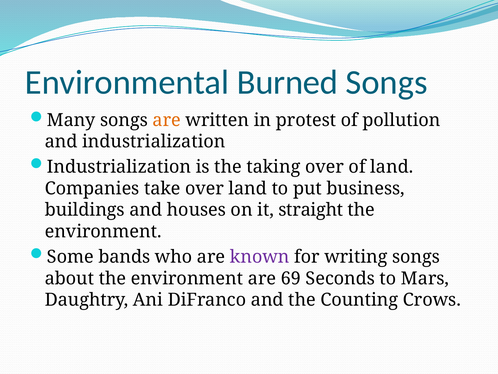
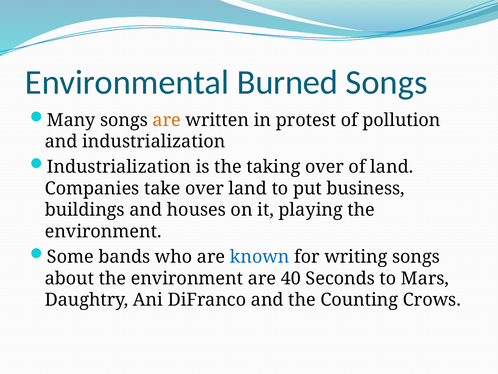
straight: straight -> playing
known colour: purple -> blue
69: 69 -> 40
